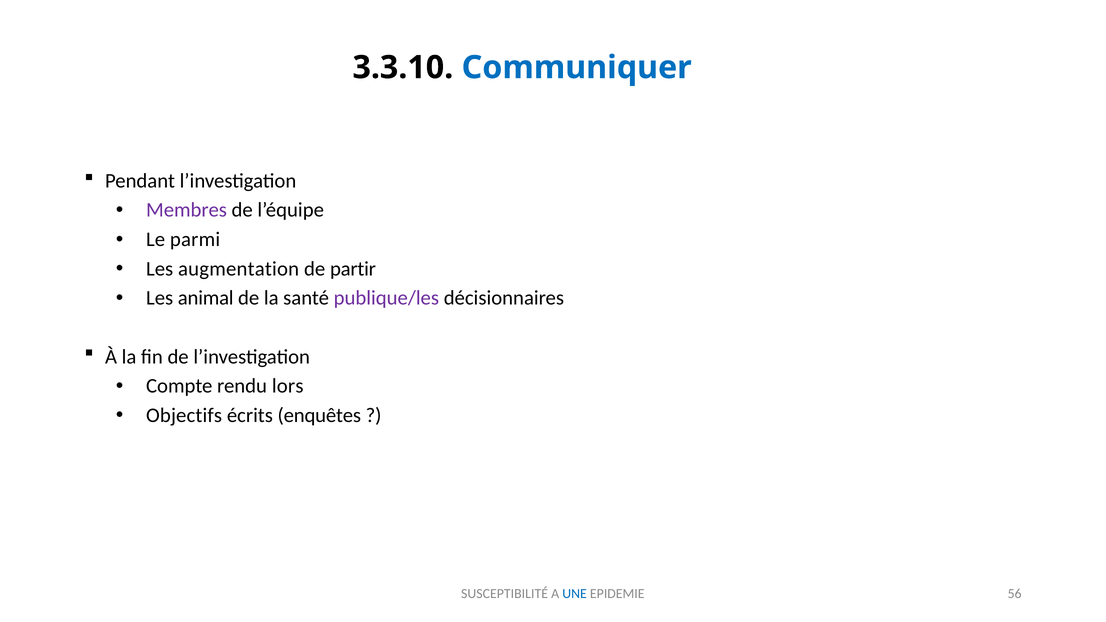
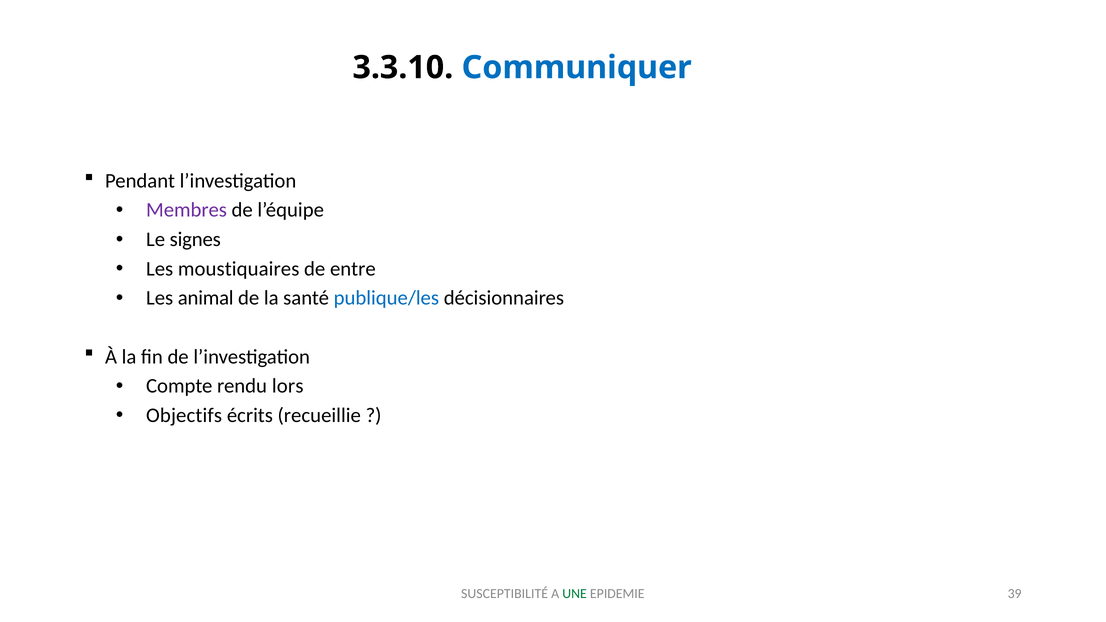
parmi: parmi -> signes
augmentation: augmentation -> moustiquaires
partir: partir -> entre
publique/les colour: purple -> blue
enquêtes: enquêtes -> recueillie
UNE colour: blue -> green
56: 56 -> 39
